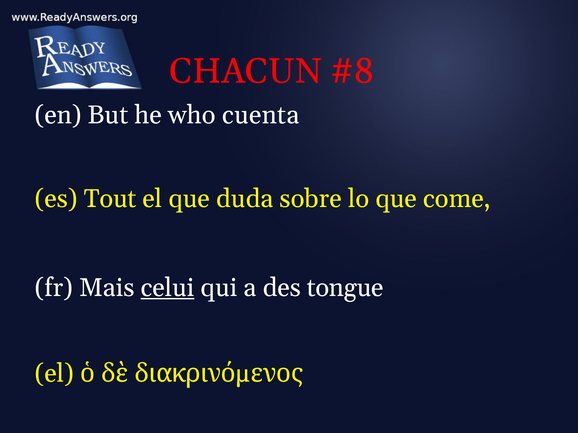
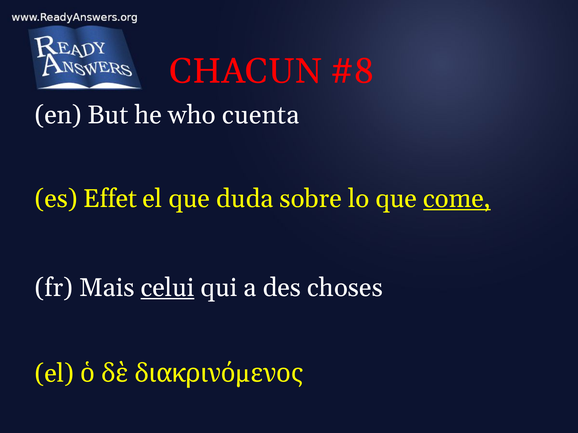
Tout: Tout -> Effet
come underline: none -> present
tongue: tongue -> choses
